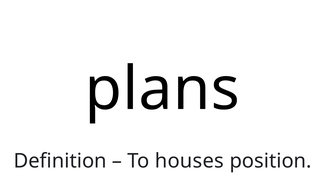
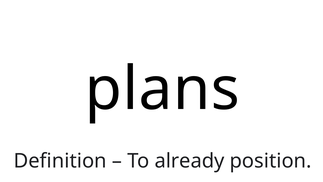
houses: houses -> already
